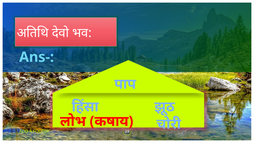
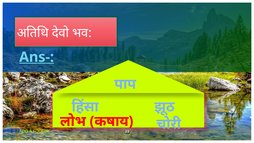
Ans- underline: none -> present
